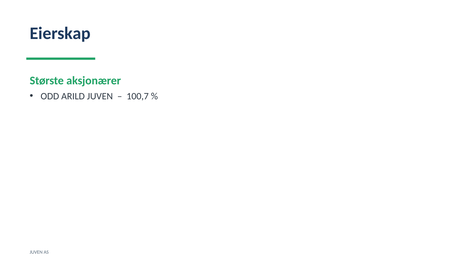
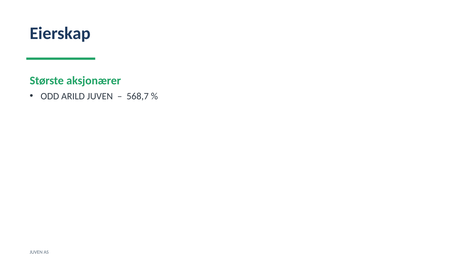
100,7: 100,7 -> 568,7
